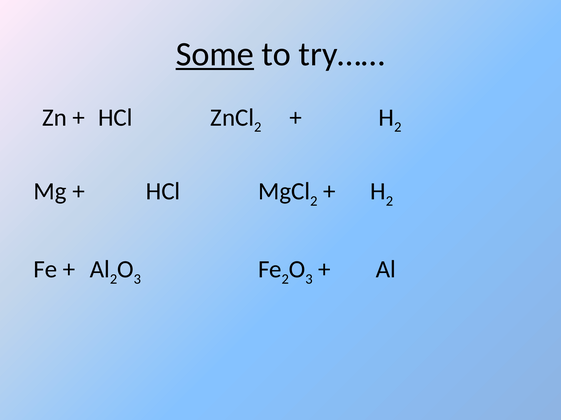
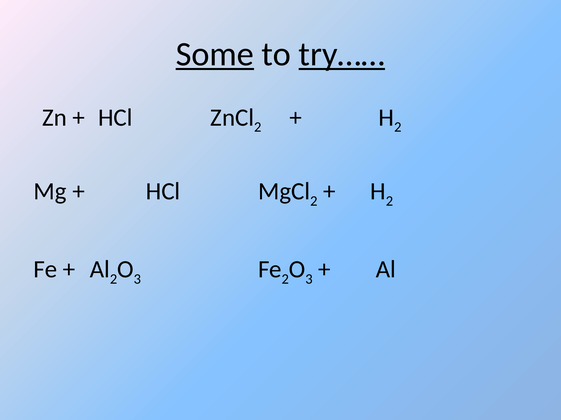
try…… underline: none -> present
